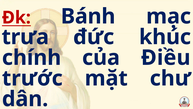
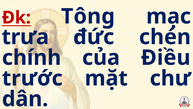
Bánh: Bánh -> Tông
khúc: khúc -> chén
